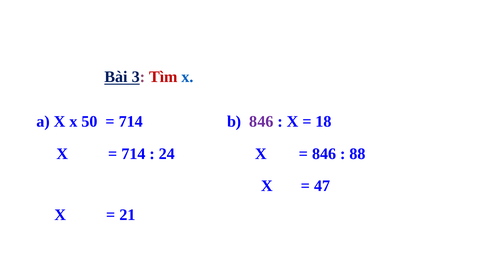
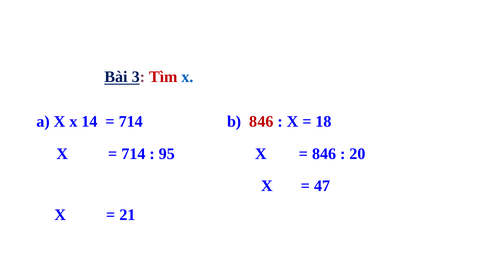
50: 50 -> 14
846 at (261, 122) colour: purple -> red
24: 24 -> 95
88: 88 -> 20
